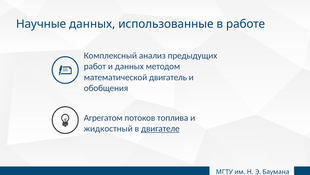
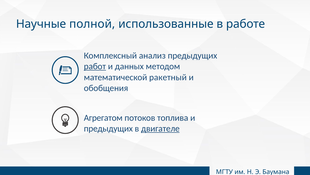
Научные данных: данных -> полной
работ underline: none -> present
двигатель: двигатель -> ракетный
жидкостный at (108, 128): жидкостный -> предыдущих
